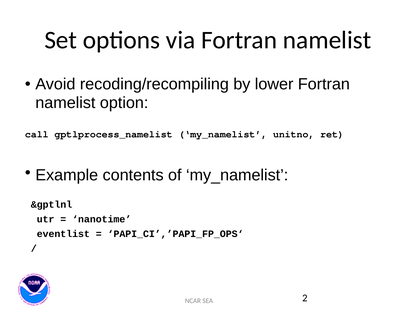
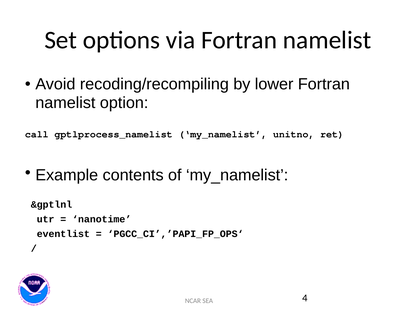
PAPI_CI’,’PAPI_FP_OPS‘: PAPI_CI’,’PAPI_FP_OPS‘ -> PGCC_CI’,’PAPI_FP_OPS‘
2: 2 -> 4
